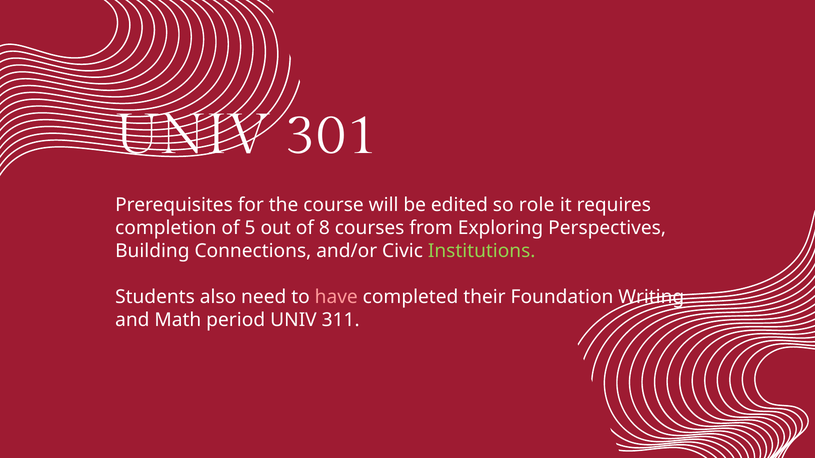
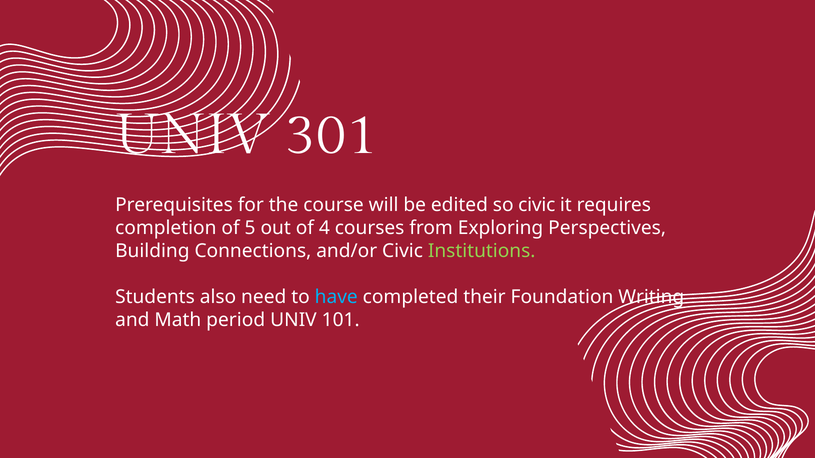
so role: role -> civic
8: 8 -> 4
have colour: pink -> light blue
311: 311 -> 101
